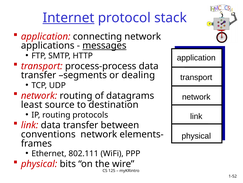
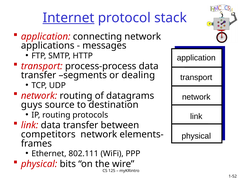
messages underline: present -> none
least: least -> guys
conventions: conventions -> competitors
